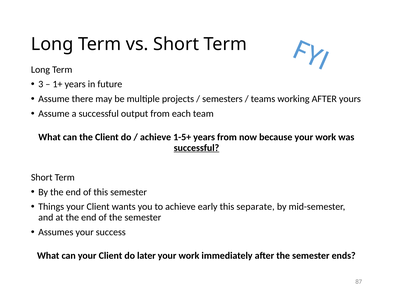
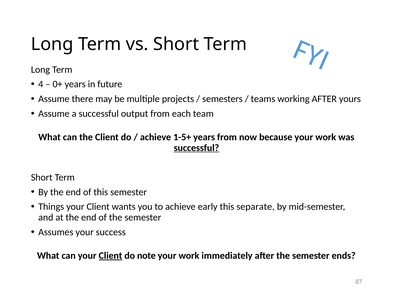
3: 3 -> 4
1+: 1+ -> 0+
Client at (110, 255) underline: none -> present
later: later -> note
